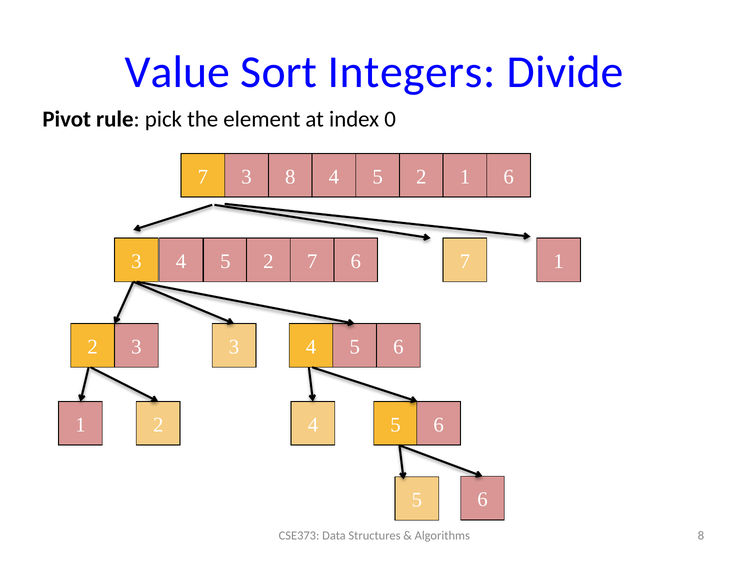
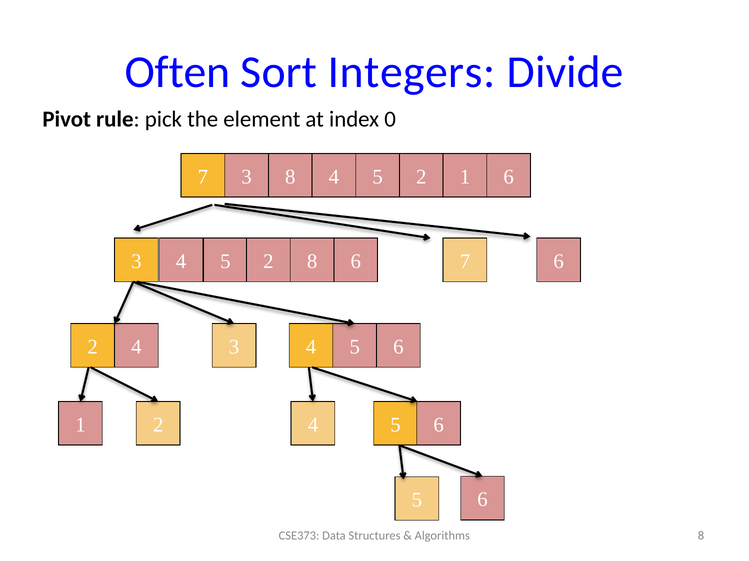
Value: Value -> Often
2 7: 7 -> 8
3 1: 1 -> 6
2 3: 3 -> 4
